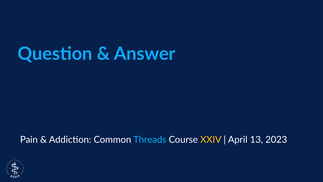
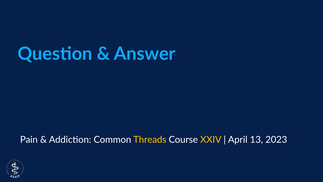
Threads colour: light blue -> yellow
